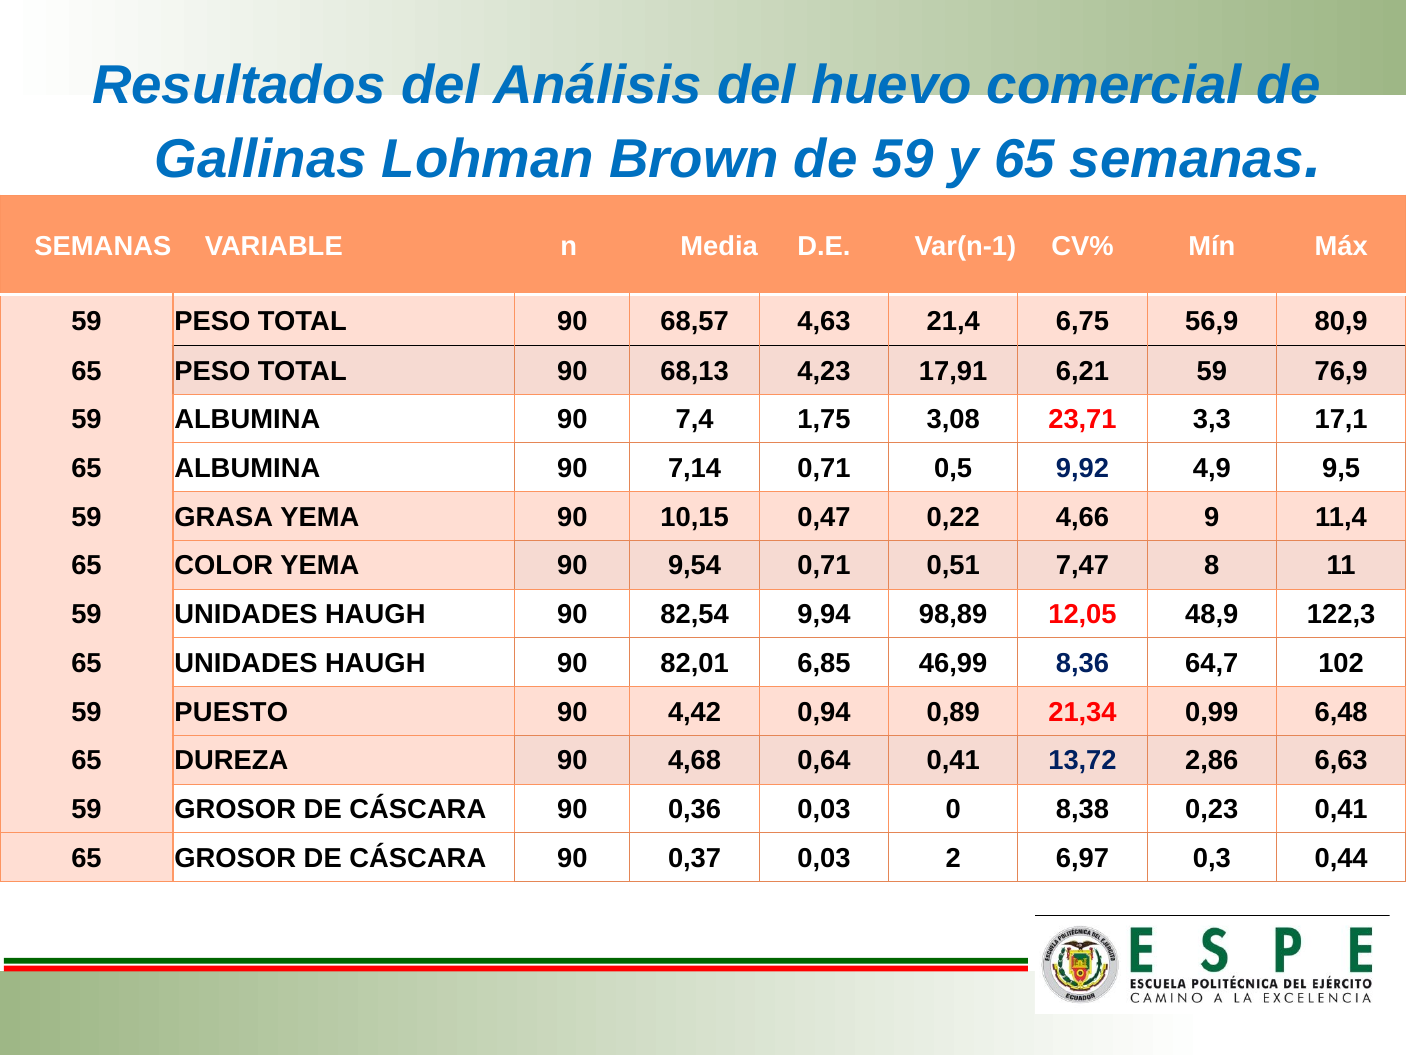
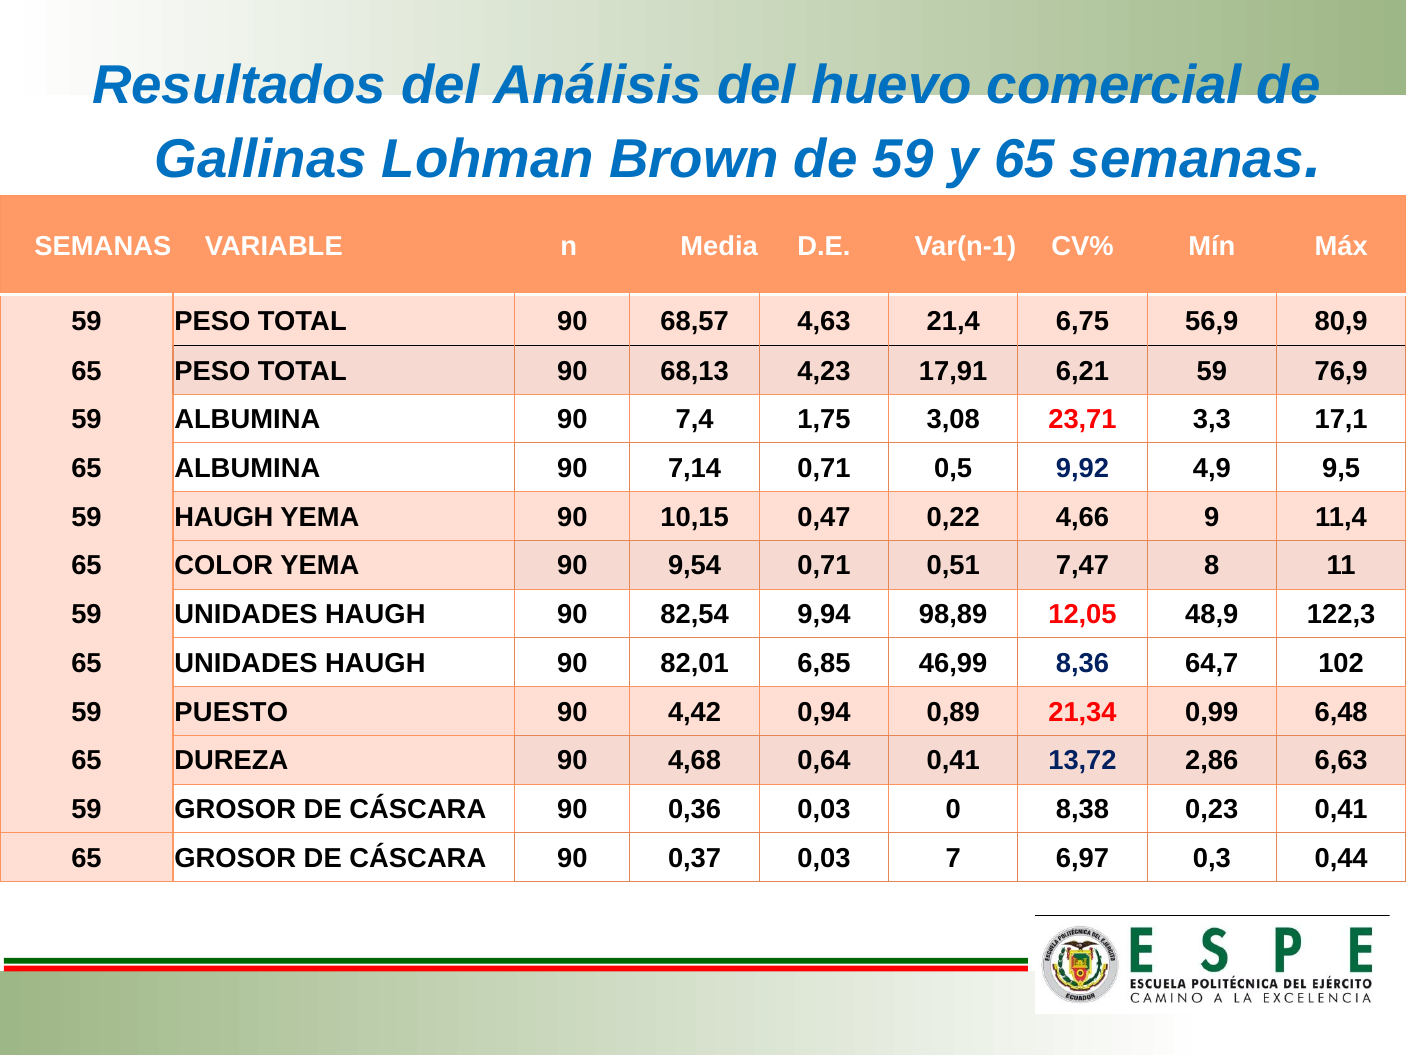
59 GRASA: GRASA -> HAUGH
2: 2 -> 7
